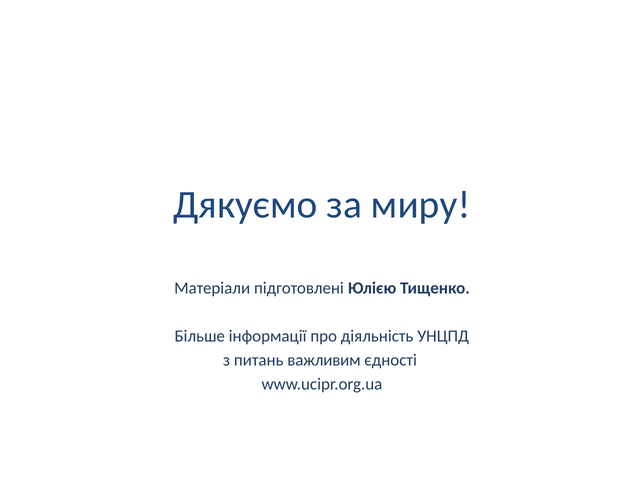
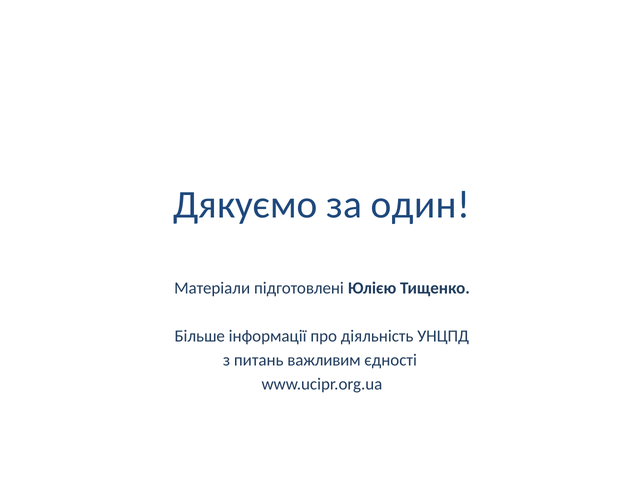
миру: миру -> один
